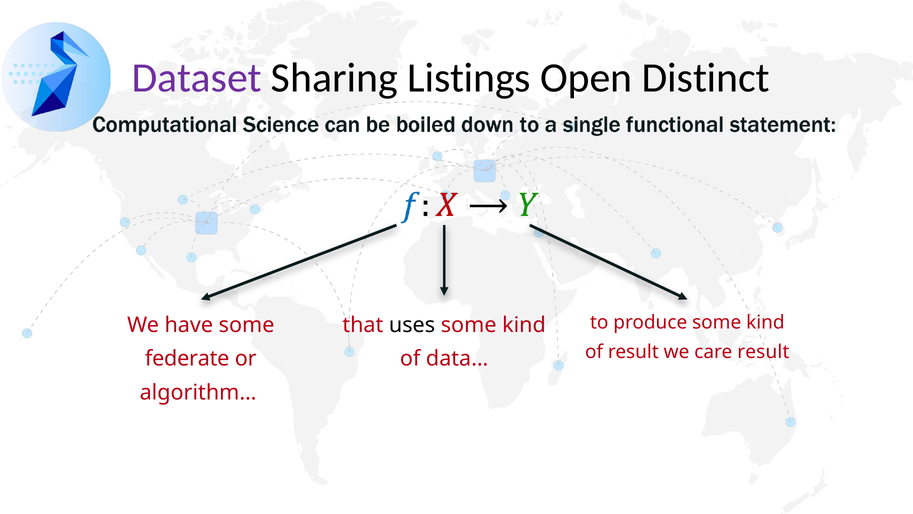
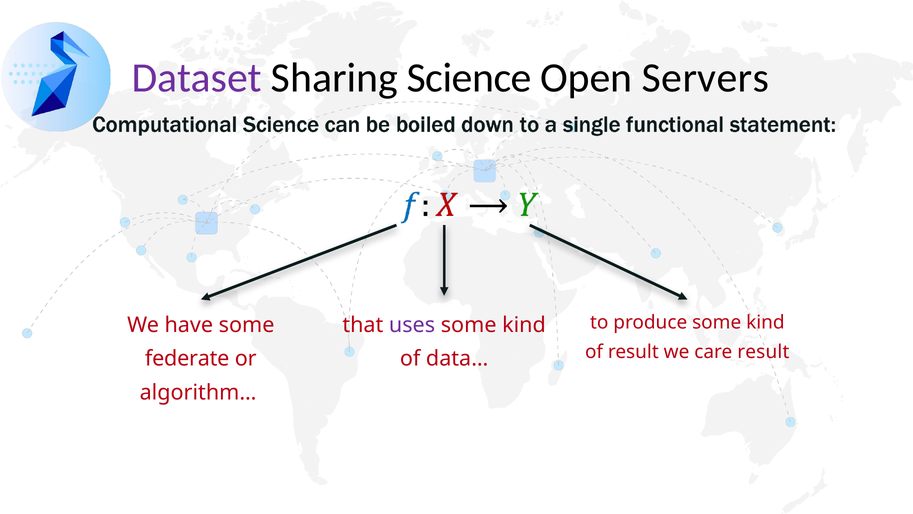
Listings: Listings -> Science
Distinct: Distinct -> Servers
uses colour: black -> purple
